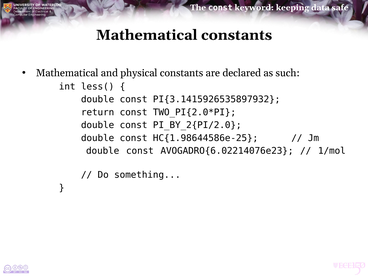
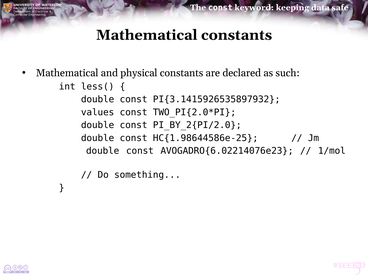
return: return -> values
